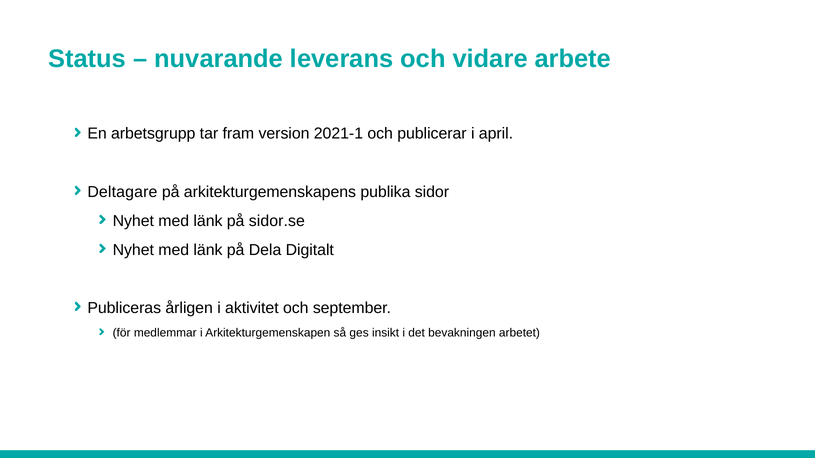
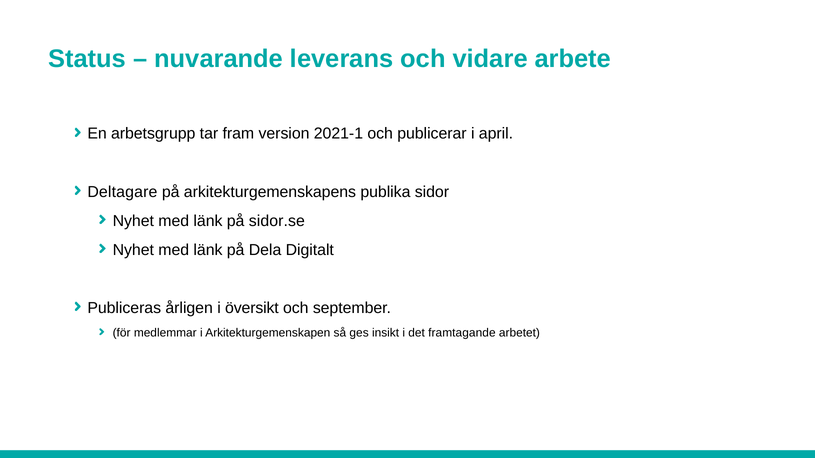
aktivitet: aktivitet -> översikt
bevakningen: bevakningen -> framtagande
